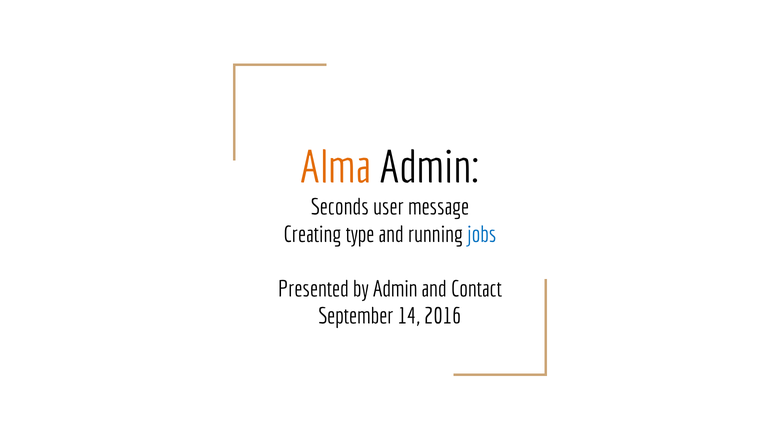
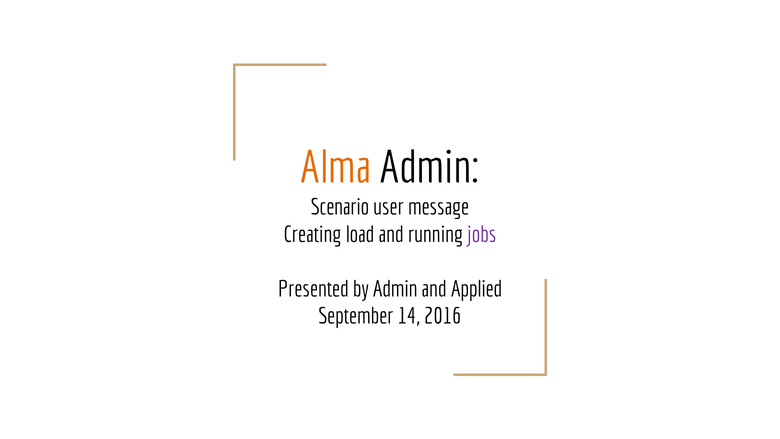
Seconds: Seconds -> Scenario
type: type -> load
jobs colour: blue -> purple
Contact: Contact -> Applied
